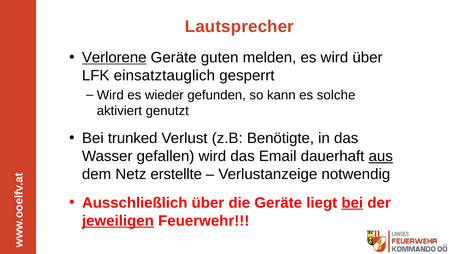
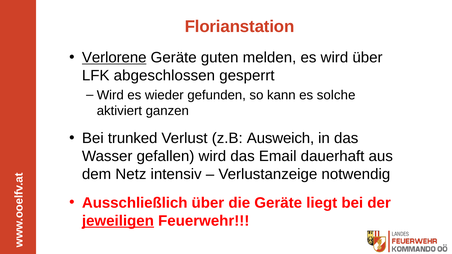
Lautsprecher: Lautsprecher -> Florianstation
einsatztauglich: einsatztauglich -> abgeschlossen
genutzt: genutzt -> ganzen
Benötigte: Benötigte -> Ausweich
aus underline: present -> none
erstellte: erstellte -> intensiv
bei at (352, 203) underline: present -> none
